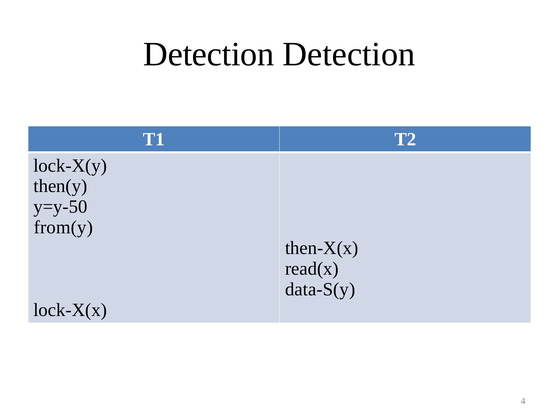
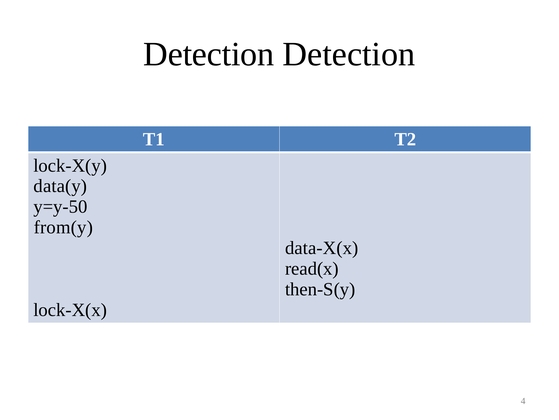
then(y: then(y -> data(y
then-X(x: then-X(x -> data-X(x
data-S(y: data-S(y -> then-S(y
